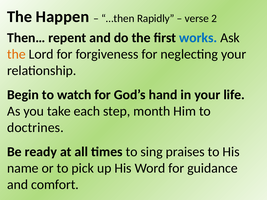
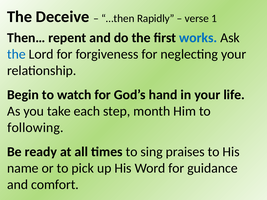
Happen: Happen -> Deceive
2: 2 -> 1
the at (16, 54) colour: orange -> blue
doctrines: doctrines -> following
